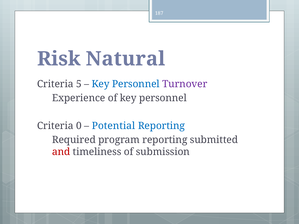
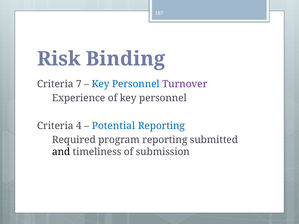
Natural: Natural -> Binding
5: 5 -> 7
0: 0 -> 4
and colour: red -> black
